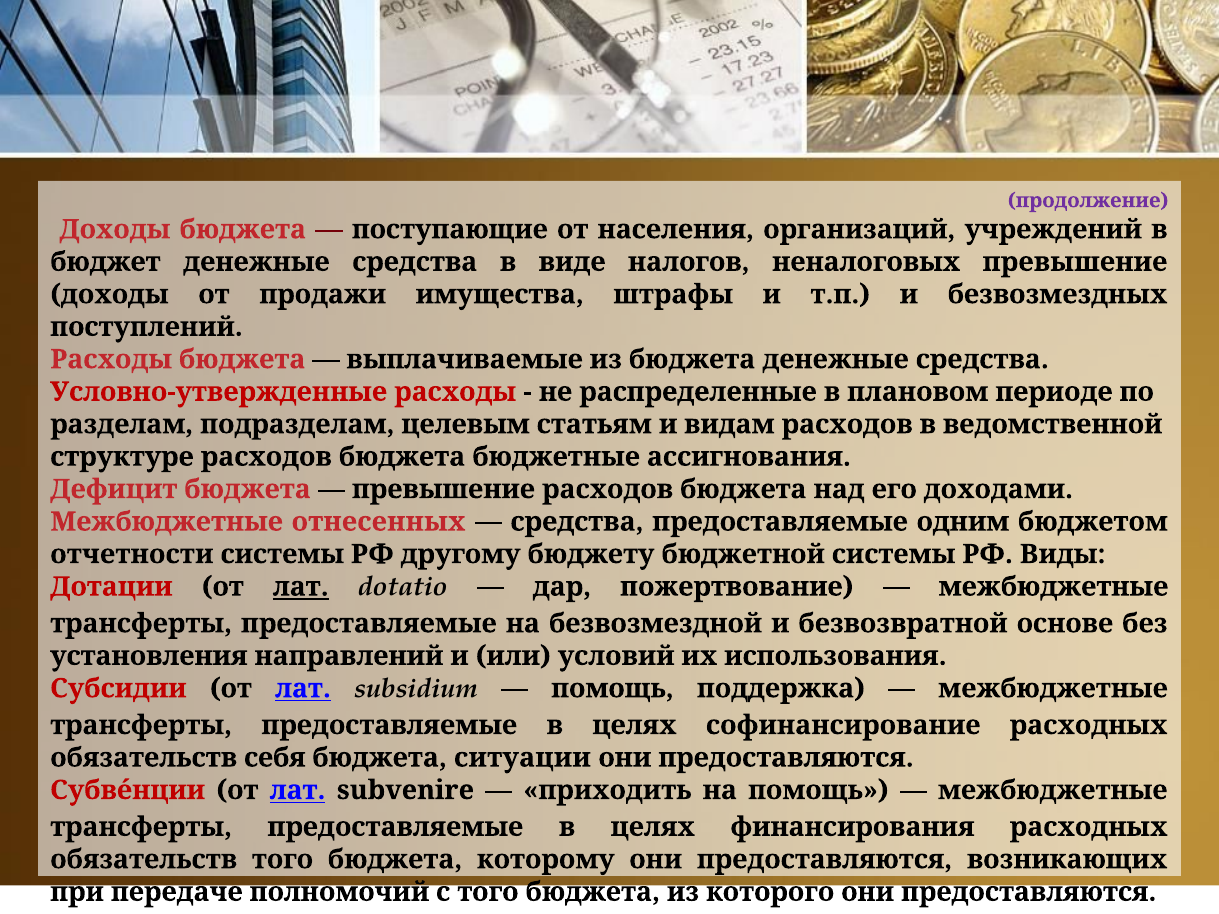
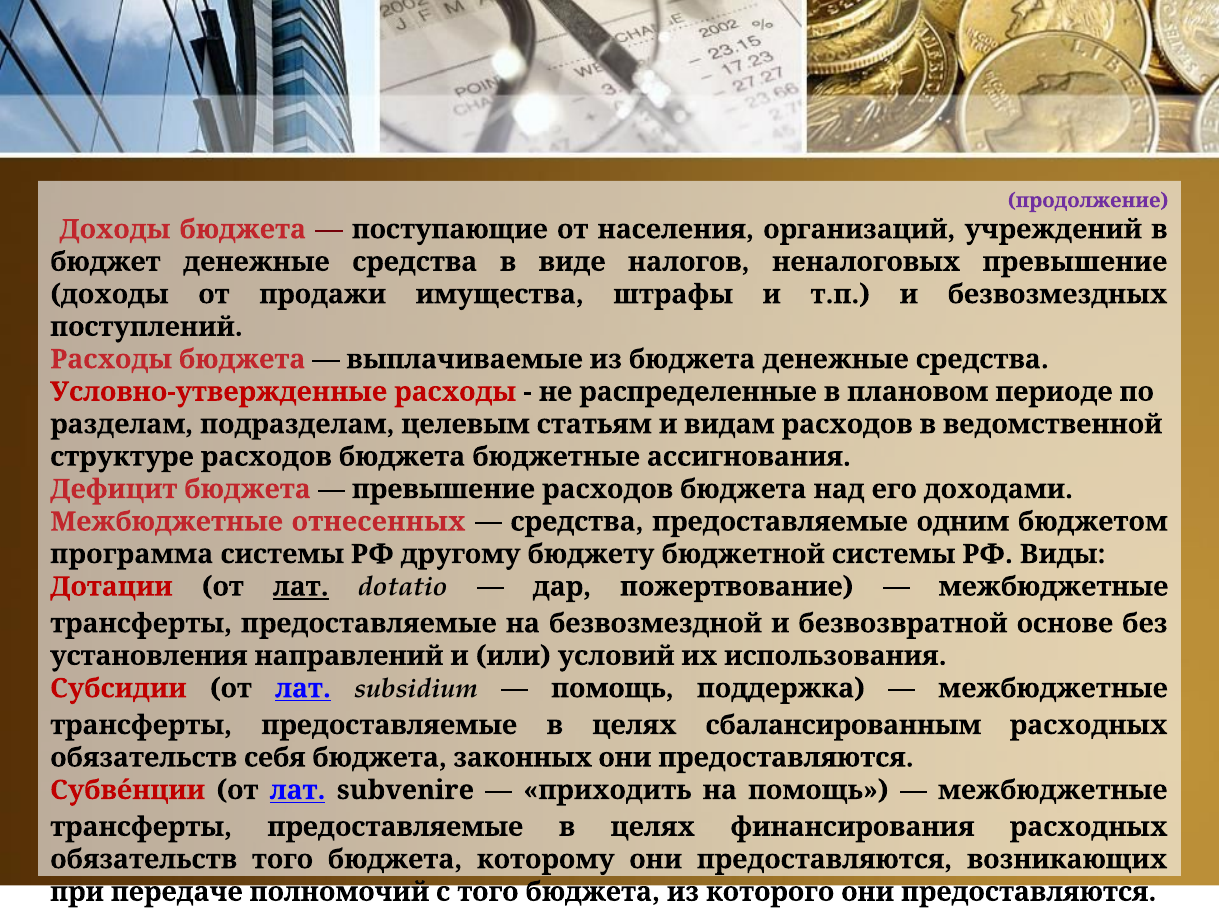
отчетности: отчетности -> программа
софинансирование: софинансирование -> сбалансированным
ситуации: ситуации -> законных
